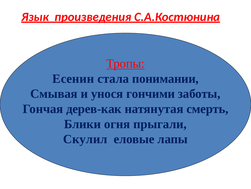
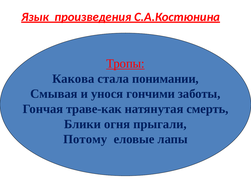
Есенин: Есенин -> Какова
дерев-как: дерев-как -> траве-как
Скулил: Скулил -> Потому
